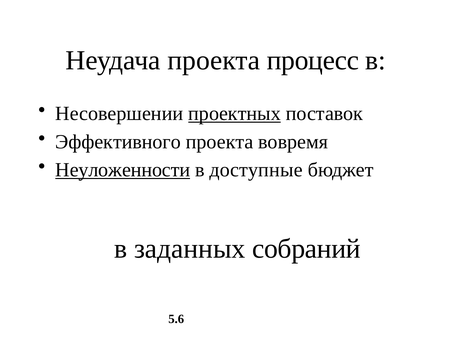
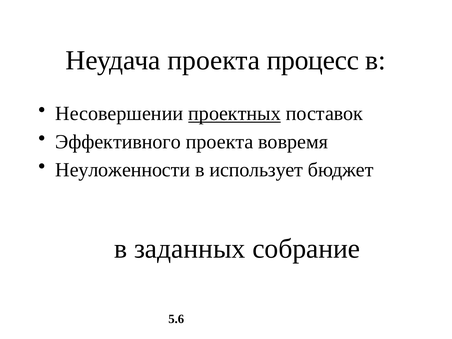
Неуложенности underline: present -> none
доступные: доступные -> использует
собраний: собраний -> собрание
